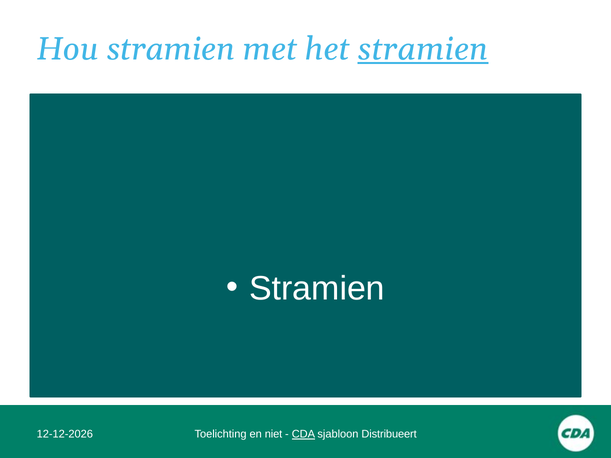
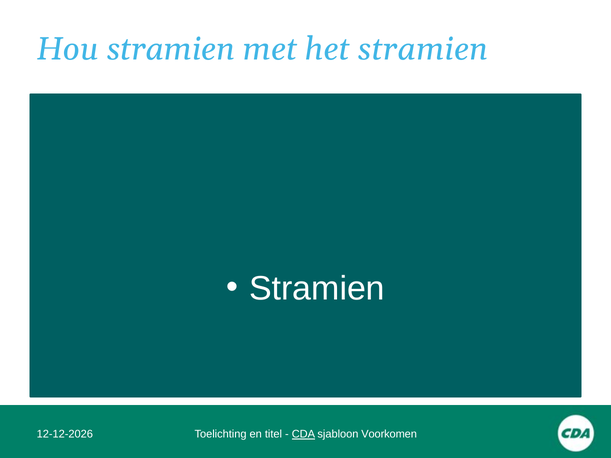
stramien at (423, 49) underline: present -> none
niet: niet -> titel
Distribueert: Distribueert -> Voorkomen
